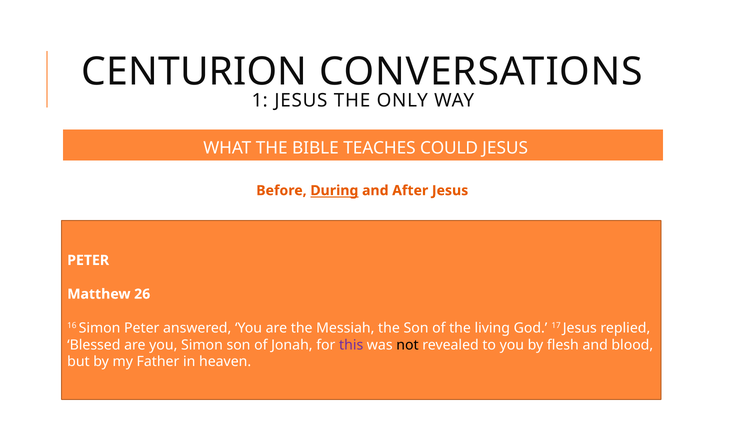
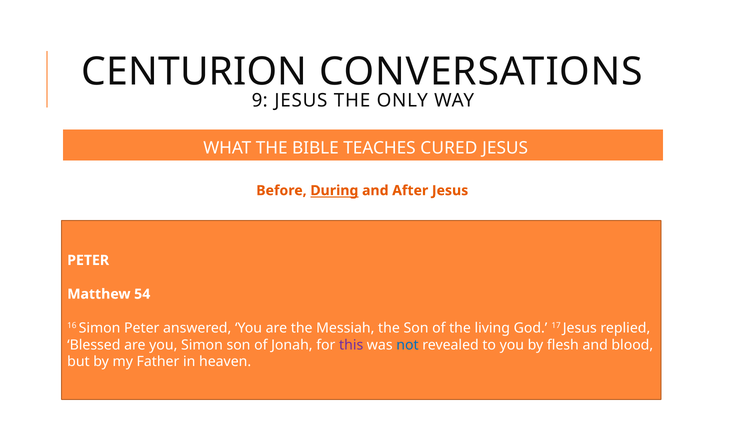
1: 1 -> 9
COULD: COULD -> CURED
26: 26 -> 54
not colour: black -> blue
